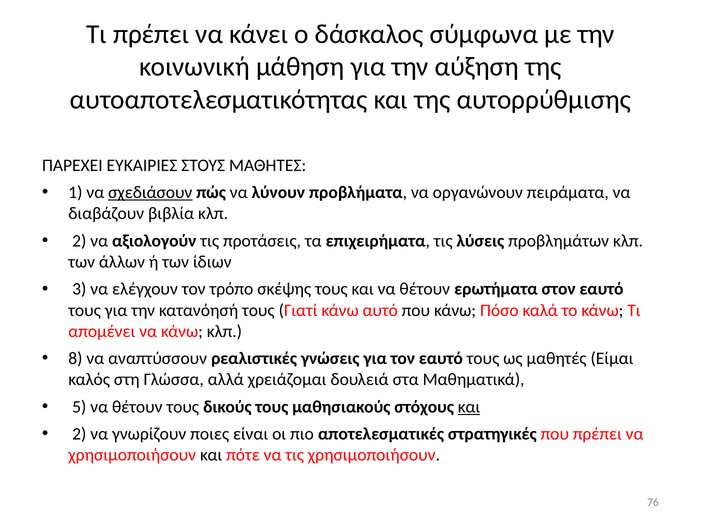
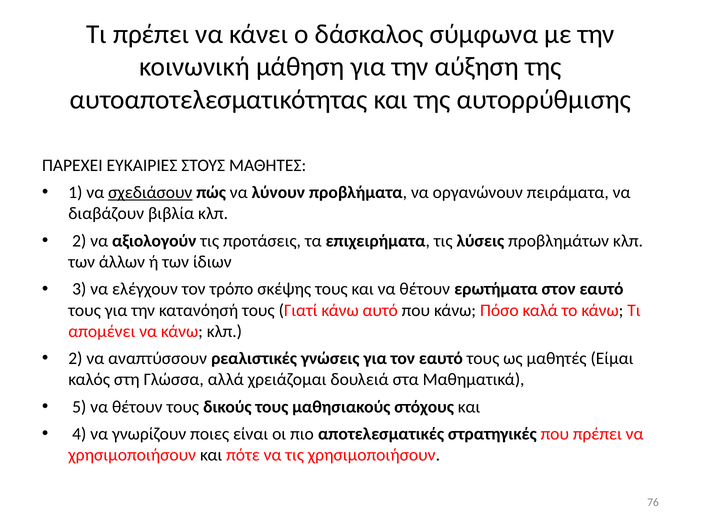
8 at (75, 358): 8 -> 2
και at (469, 407) underline: present -> none
2 at (79, 434): 2 -> 4
